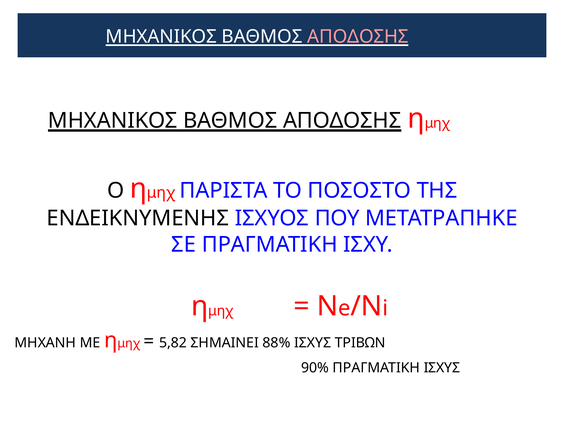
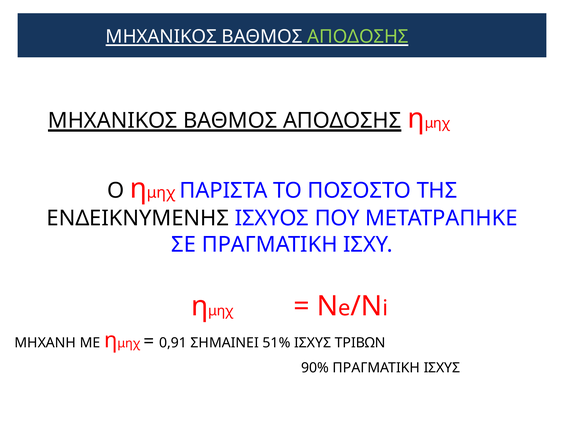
ΑΠΟΔΟΣΗΣ at (358, 37) colour: pink -> light green
5,82: 5,82 -> 0,91
88%: 88% -> 51%
